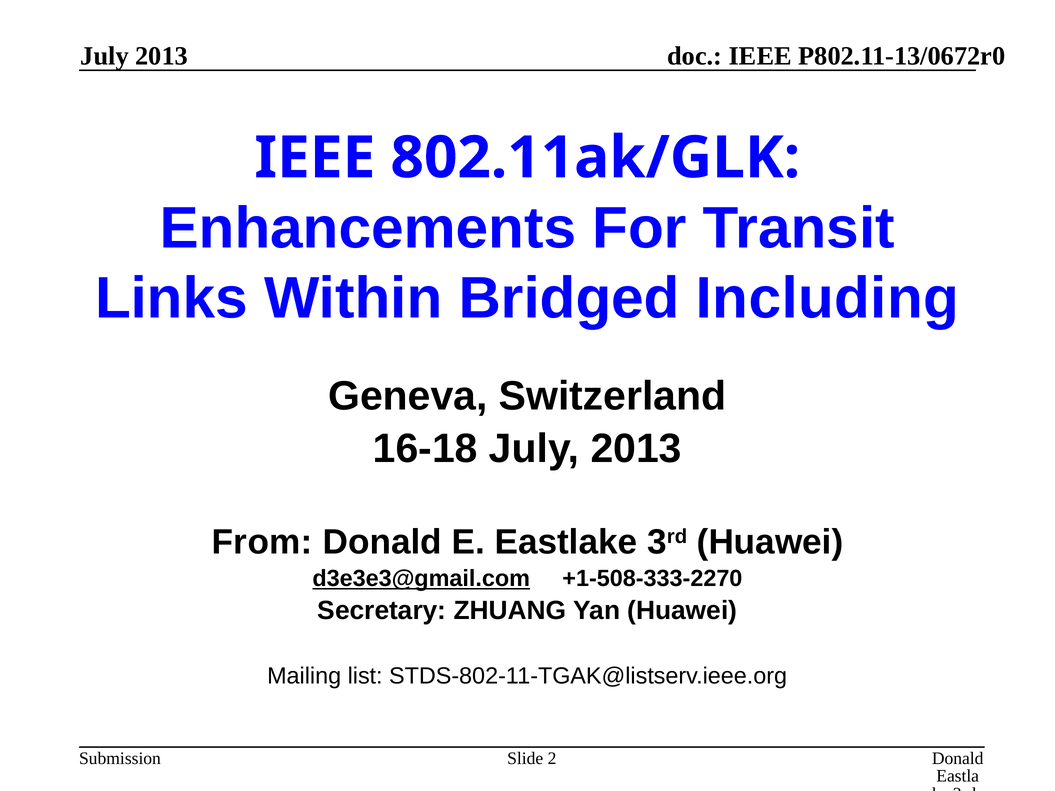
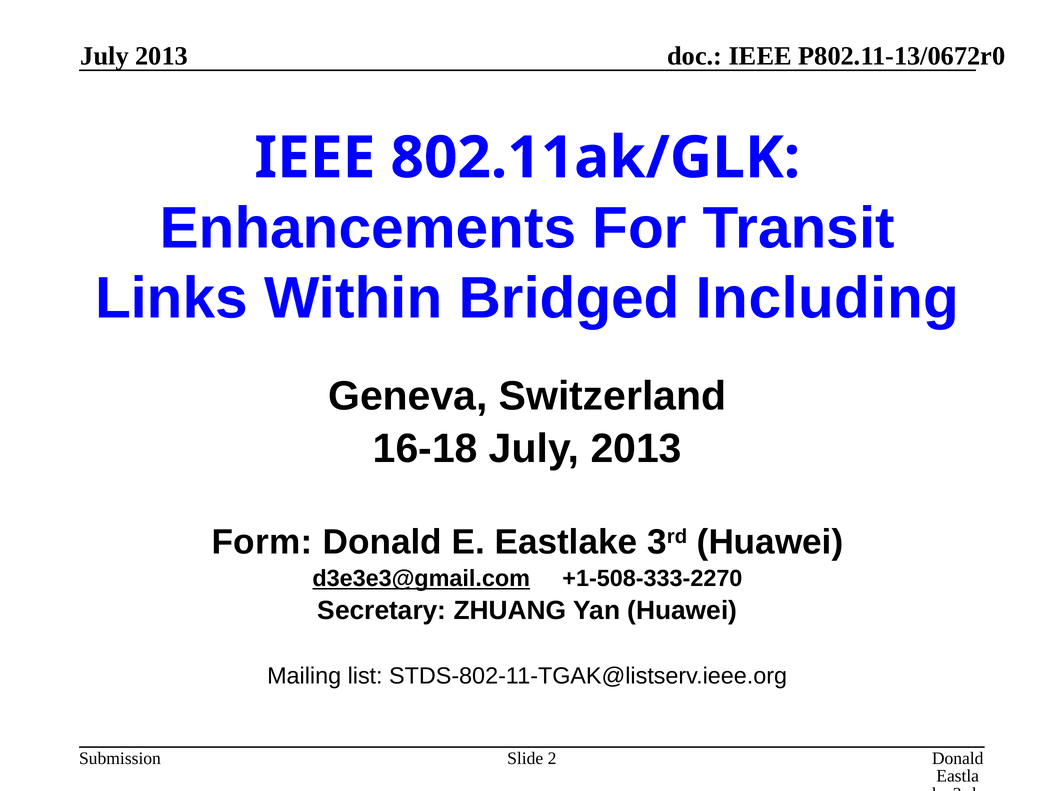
From: From -> Form
